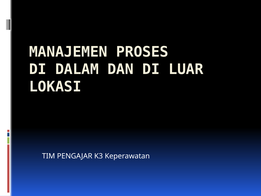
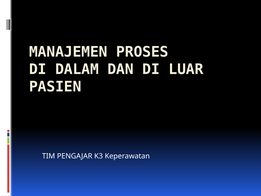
LOKASI: LOKASI -> PASIEN
